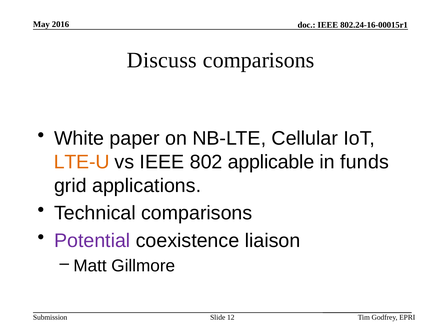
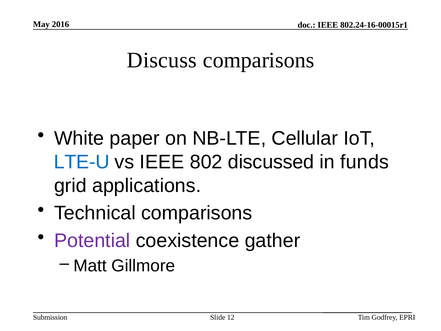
LTE-U colour: orange -> blue
applicable: applicable -> discussed
liaison: liaison -> gather
